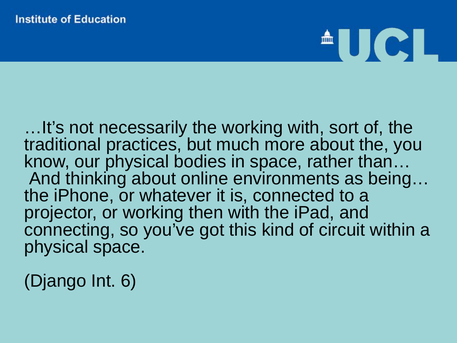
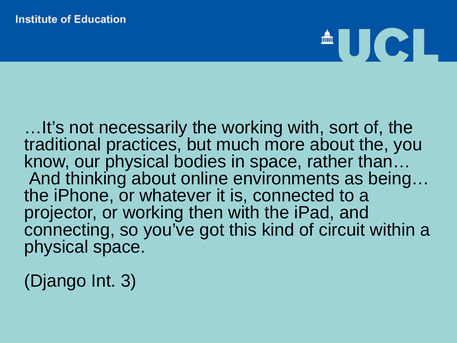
6: 6 -> 3
